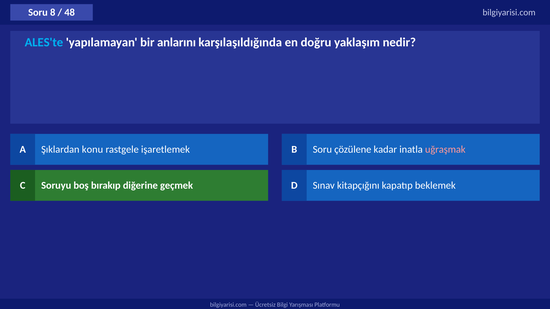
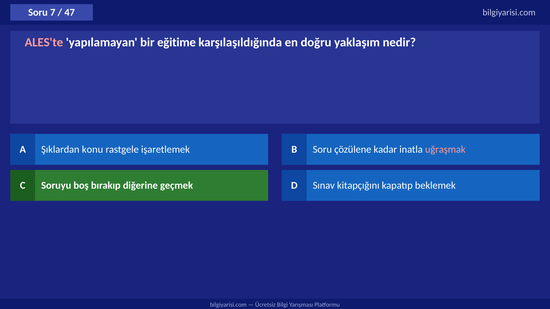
8: 8 -> 7
48: 48 -> 47
ALES'te colour: light blue -> pink
anlarını: anlarını -> eğitime
